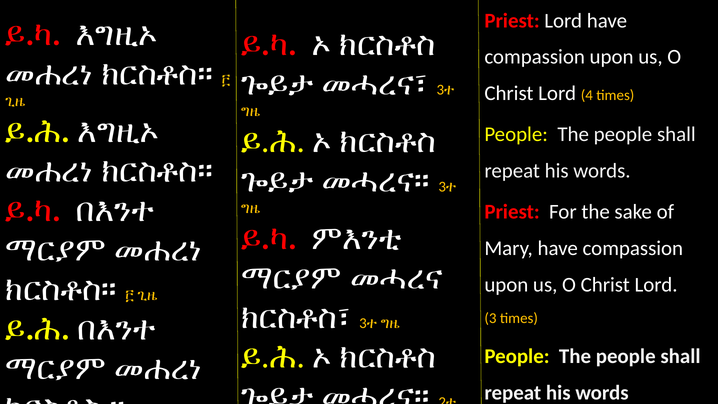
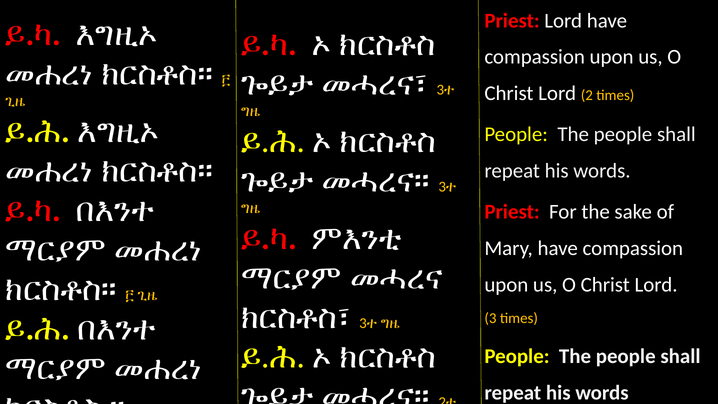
Lord 4: 4 -> 2
